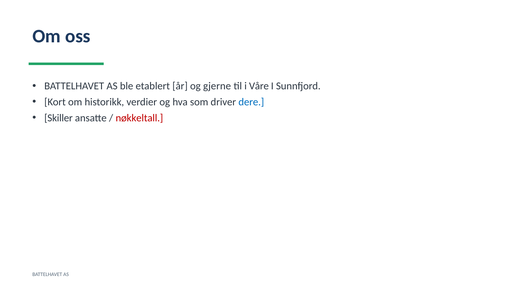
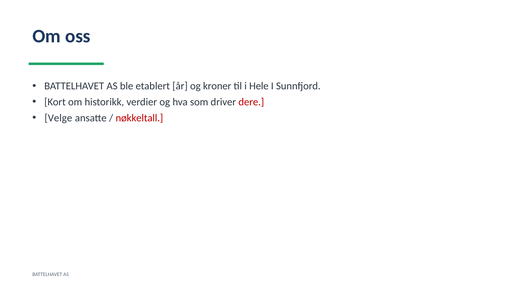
gjerne: gjerne -> kroner
Våre: Våre -> Hele
dere colour: blue -> red
Skiller: Skiller -> Velge
